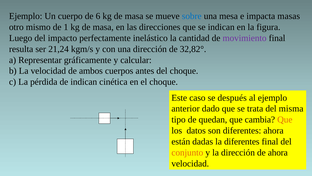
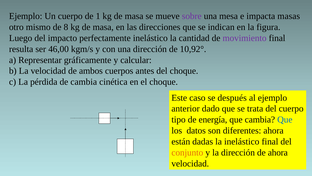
6: 6 -> 1
sobre colour: blue -> purple
1: 1 -> 8
21,24: 21,24 -> 46,00
32,82°: 32,82° -> 10,92°
de indican: indican -> cambia
del misma: misma -> cuerpo
quedan: quedan -> energía
Que at (285, 119) colour: orange -> blue
la diferentes: diferentes -> inelástico
